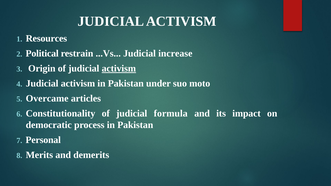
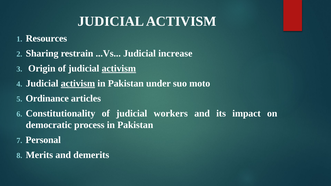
Political: Political -> Sharing
activism at (78, 84) underline: none -> present
Overcame: Overcame -> Ordinance
formula: formula -> workers
